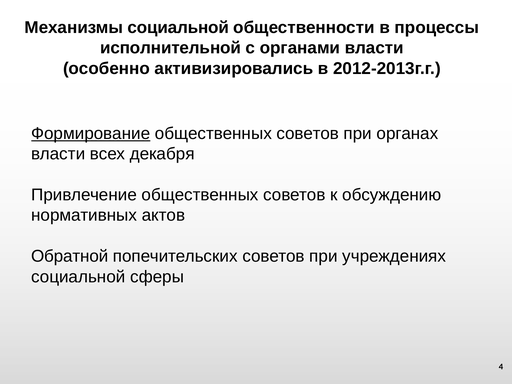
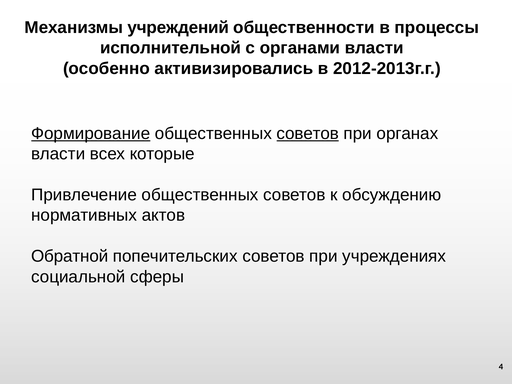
Механизмы социальной: социальной -> учреждений
советов at (308, 133) underline: none -> present
декабря: декабря -> которые
